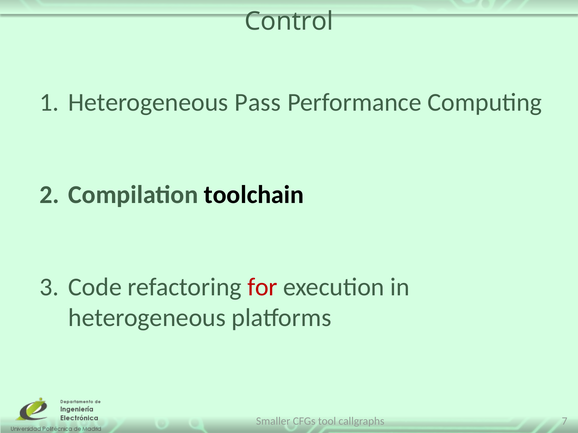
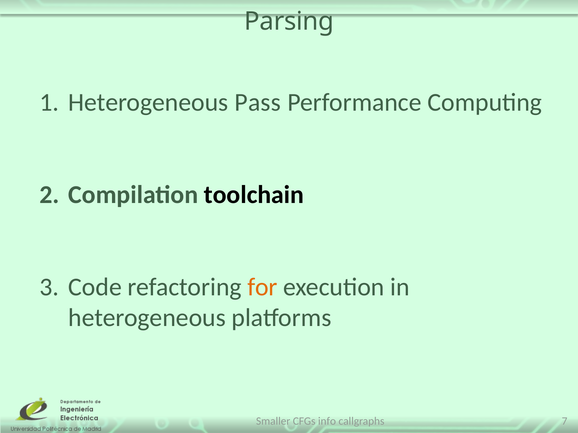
Control: Control -> Parsing
for colour: red -> orange
tool: tool -> info
